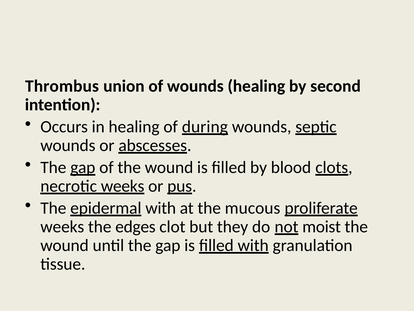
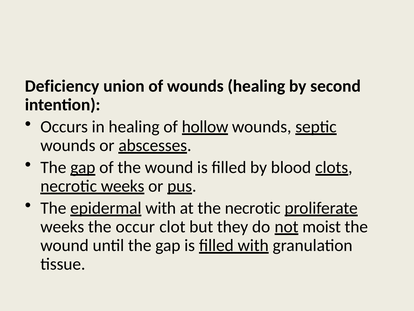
Thrombus: Thrombus -> Deficiency
during: during -> hollow
the mucous: mucous -> necrotic
edges: edges -> occur
